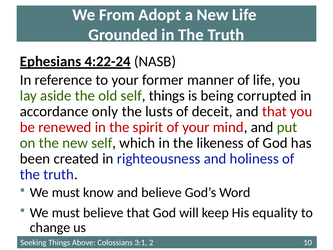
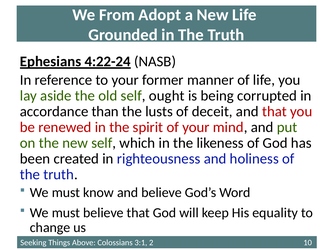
self things: things -> ought
only: only -> than
